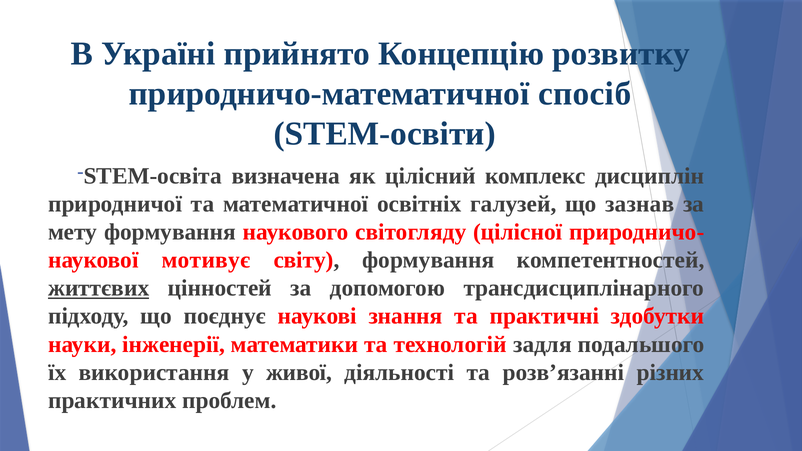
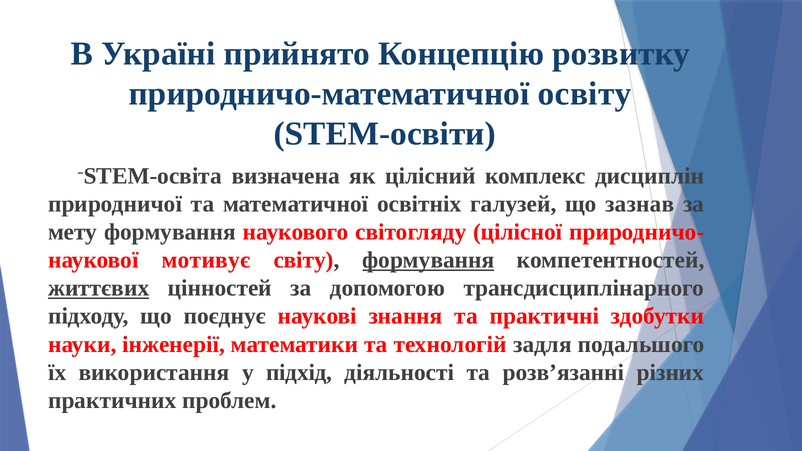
спосіб: спосіб -> освіту
формування at (428, 260) underline: none -> present
живої: живої -> підхід
